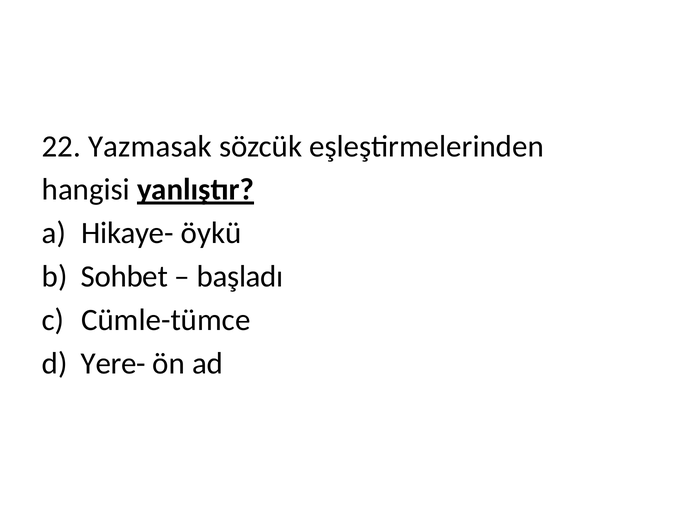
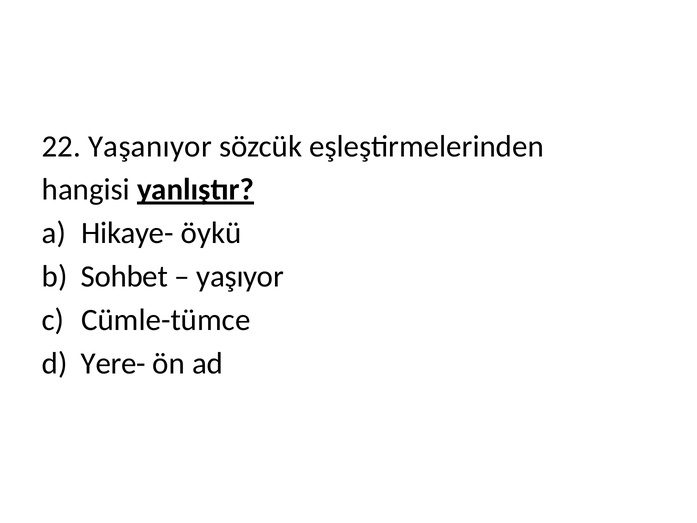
Yazmasak: Yazmasak -> Yaşanıyor
başladı: başladı -> yaşıyor
